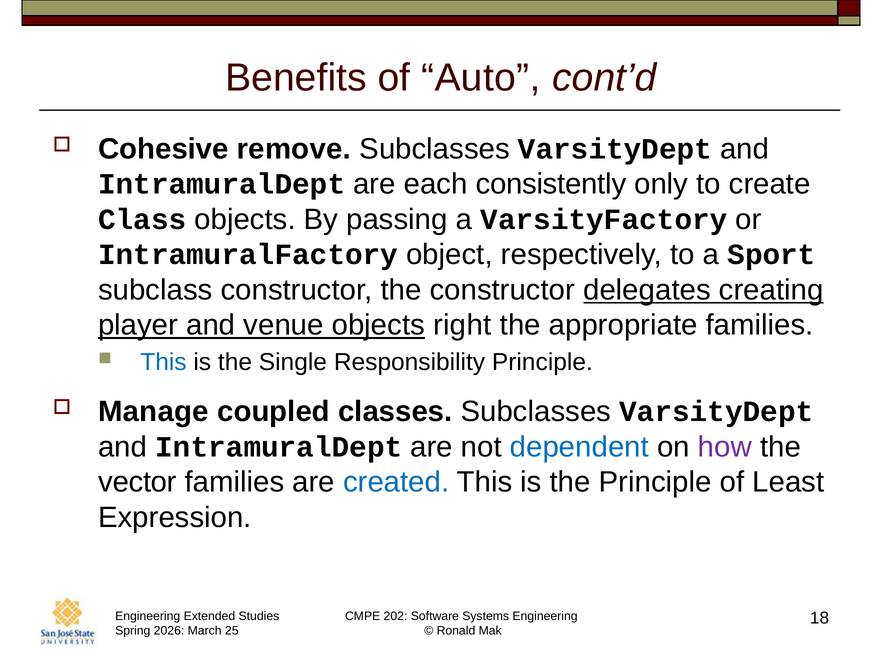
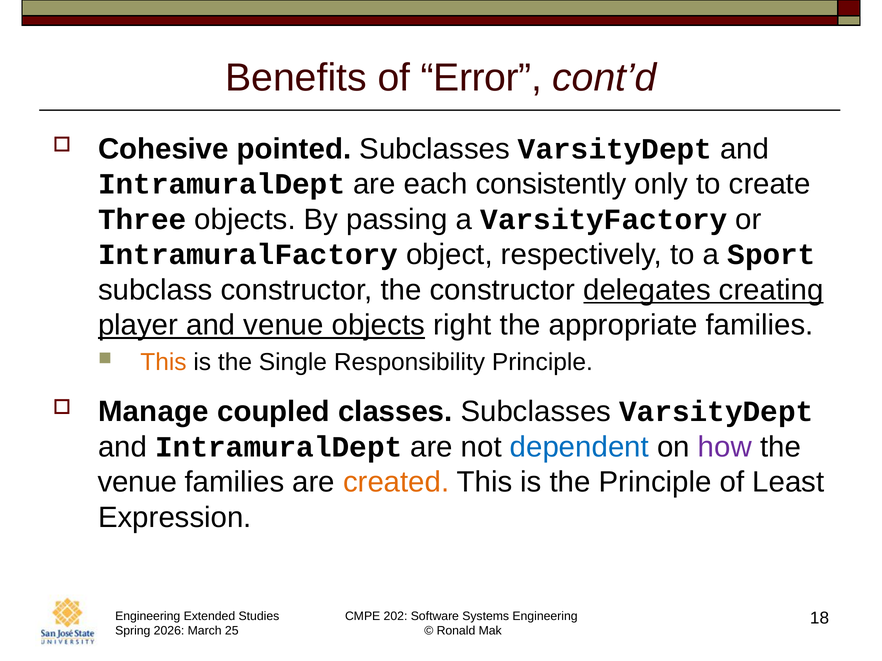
Auto: Auto -> Error
remove: remove -> pointed
Class: Class -> Three
This at (163, 362) colour: blue -> orange
vector at (137, 483): vector -> venue
created colour: blue -> orange
